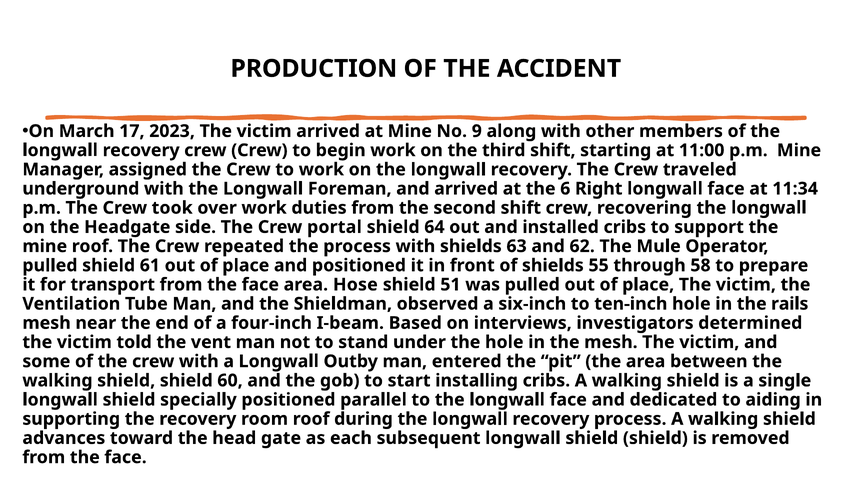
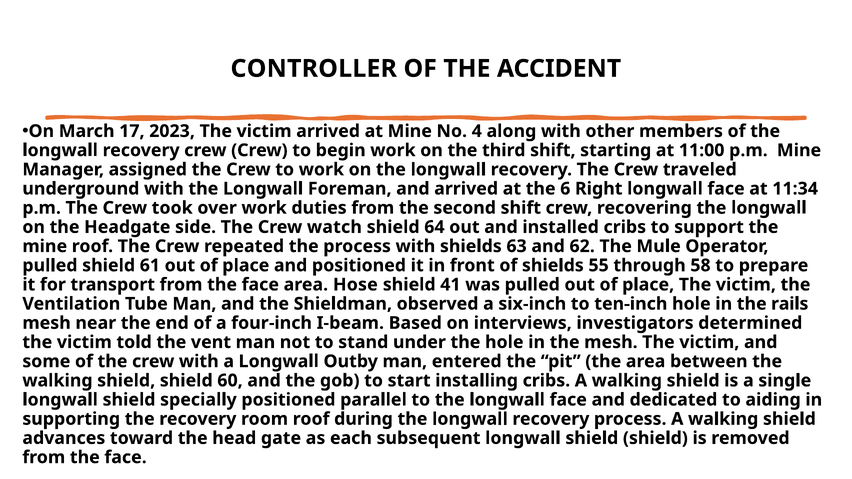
PRODUCTION: PRODUCTION -> CONTROLLER
9: 9 -> 4
portal: portal -> watch
51: 51 -> 41
